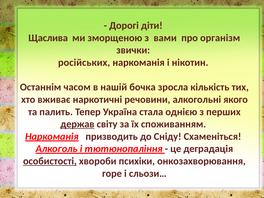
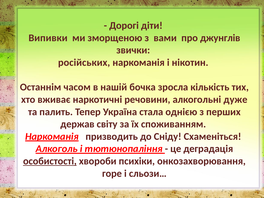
Щаслива: Щаслива -> Випивки
організм: організм -> джунглів
якого: якого -> дуже
держав underline: present -> none
